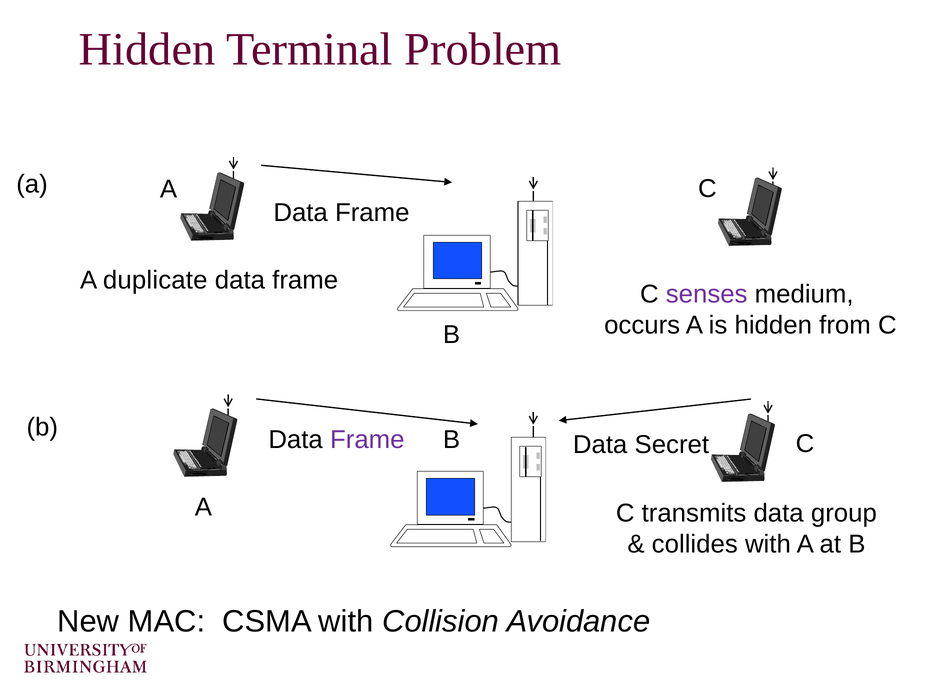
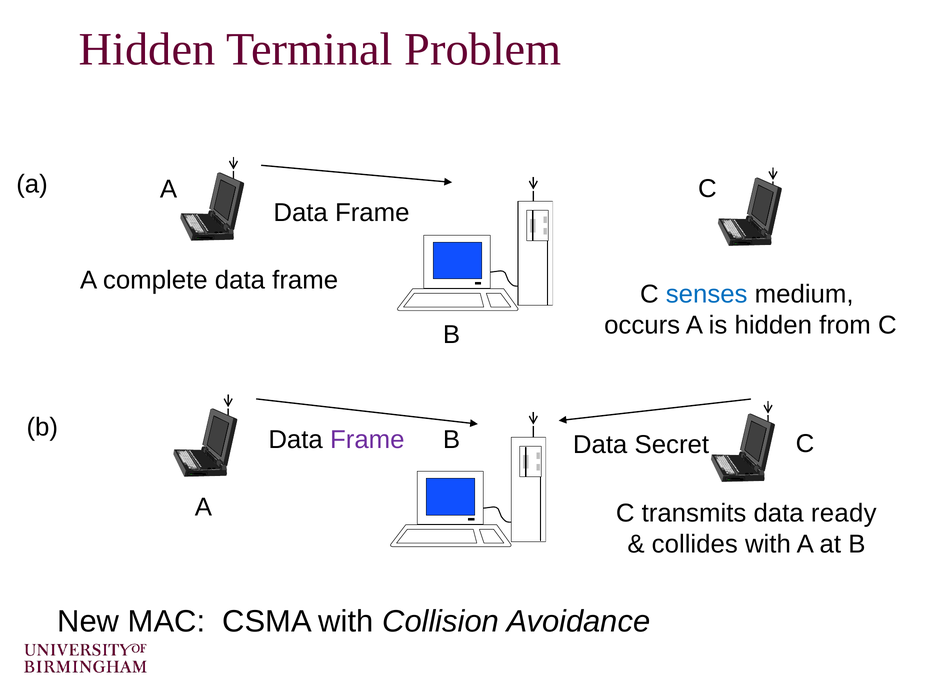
duplicate: duplicate -> complete
senses colour: purple -> blue
group: group -> ready
